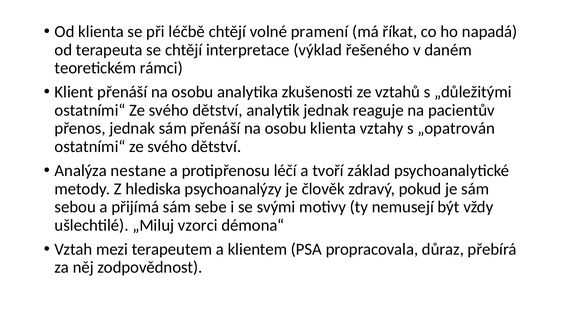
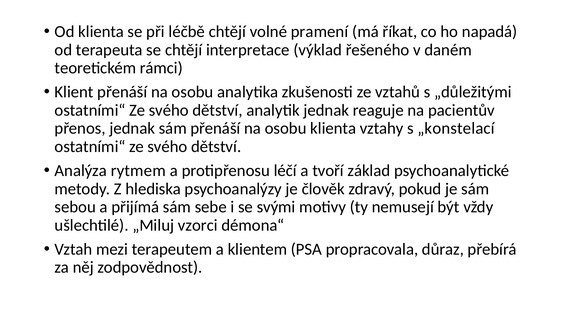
„opatrován: „opatrován -> „konstelací
nestane: nestane -> rytmem
